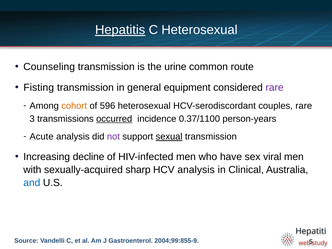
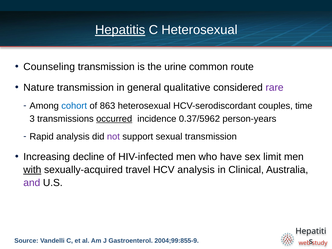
Fisting: Fisting -> Nature
equipment: equipment -> qualitative
cohort colour: orange -> blue
596: 596 -> 863
couples rare: rare -> time
0.37/1100: 0.37/1100 -> 0.37/5962
Acute: Acute -> Rapid
sexual underline: present -> none
viral: viral -> limit
with underline: none -> present
sharp: sharp -> travel
and colour: blue -> purple
